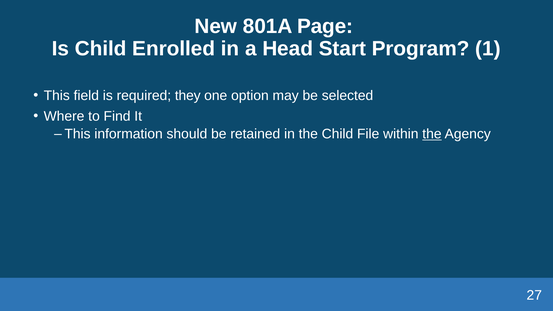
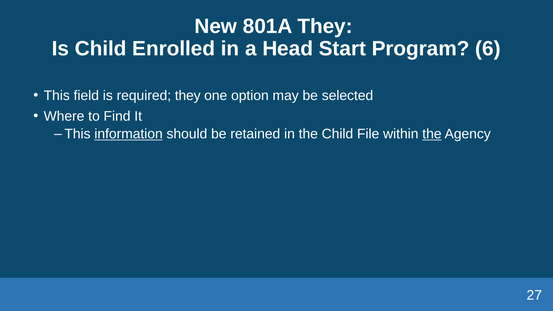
801A Page: Page -> They
1: 1 -> 6
information underline: none -> present
